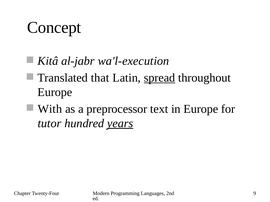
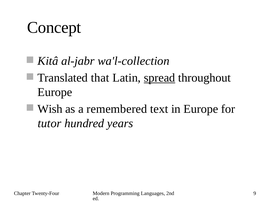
wa'l-execution: wa'l-execution -> wa'l-collection
With: With -> Wish
preprocessor: preprocessor -> remembered
years underline: present -> none
